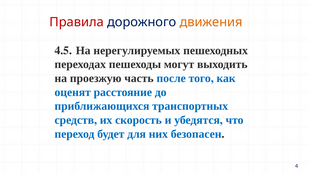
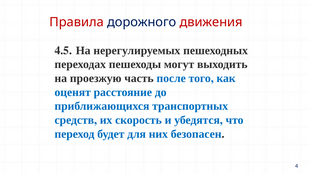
движения colour: orange -> red
